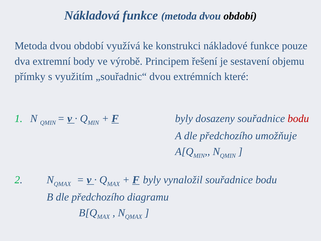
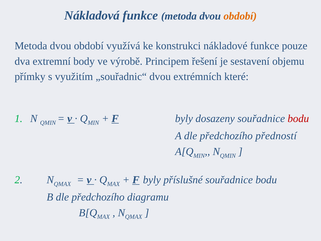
období at (240, 16) colour: black -> orange
umožňuje: umožňuje -> předností
vynaložil: vynaložil -> příslušné
